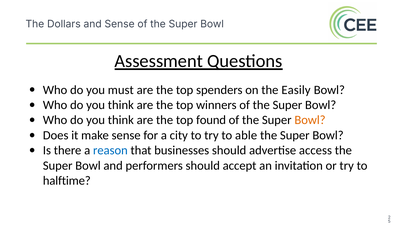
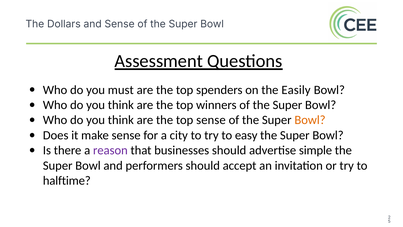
top found: found -> sense
able: able -> easy
reason colour: blue -> purple
access: access -> simple
